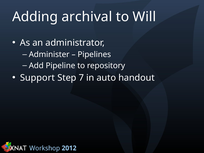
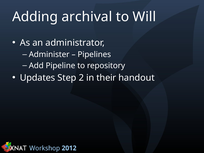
Support: Support -> Updates
7: 7 -> 2
auto: auto -> their
